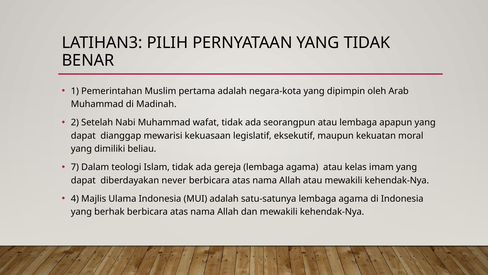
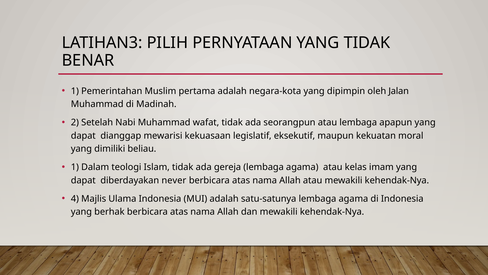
Arab: Arab -> Jalan
7 at (75, 167): 7 -> 1
